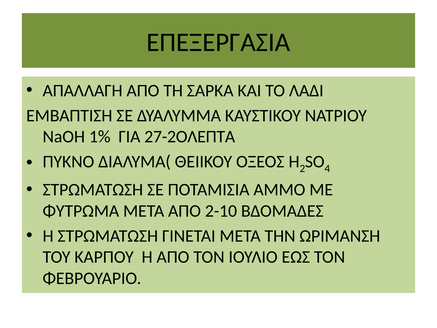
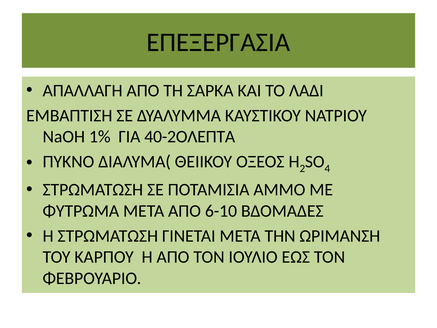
27-2ΟΛΕΠΤΑ: 27-2ΟΛΕΠΤΑ -> 40-2ΟΛΕΠΤΑ
2-10: 2-10 -> 6-10
